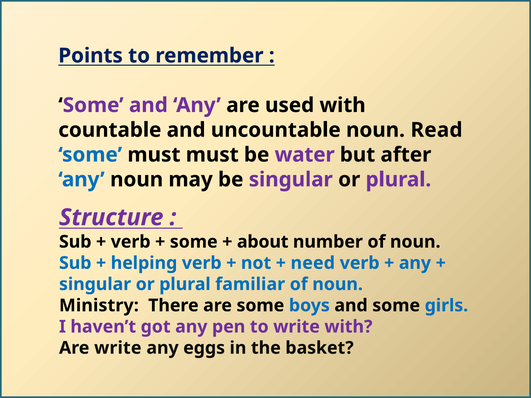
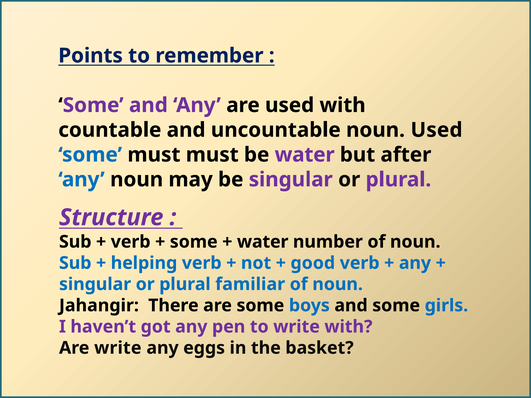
noun Read: Read -> Used
about at (263, 242): about -> water
need: need -> good
Ministry: Ministry -> Jahangir
